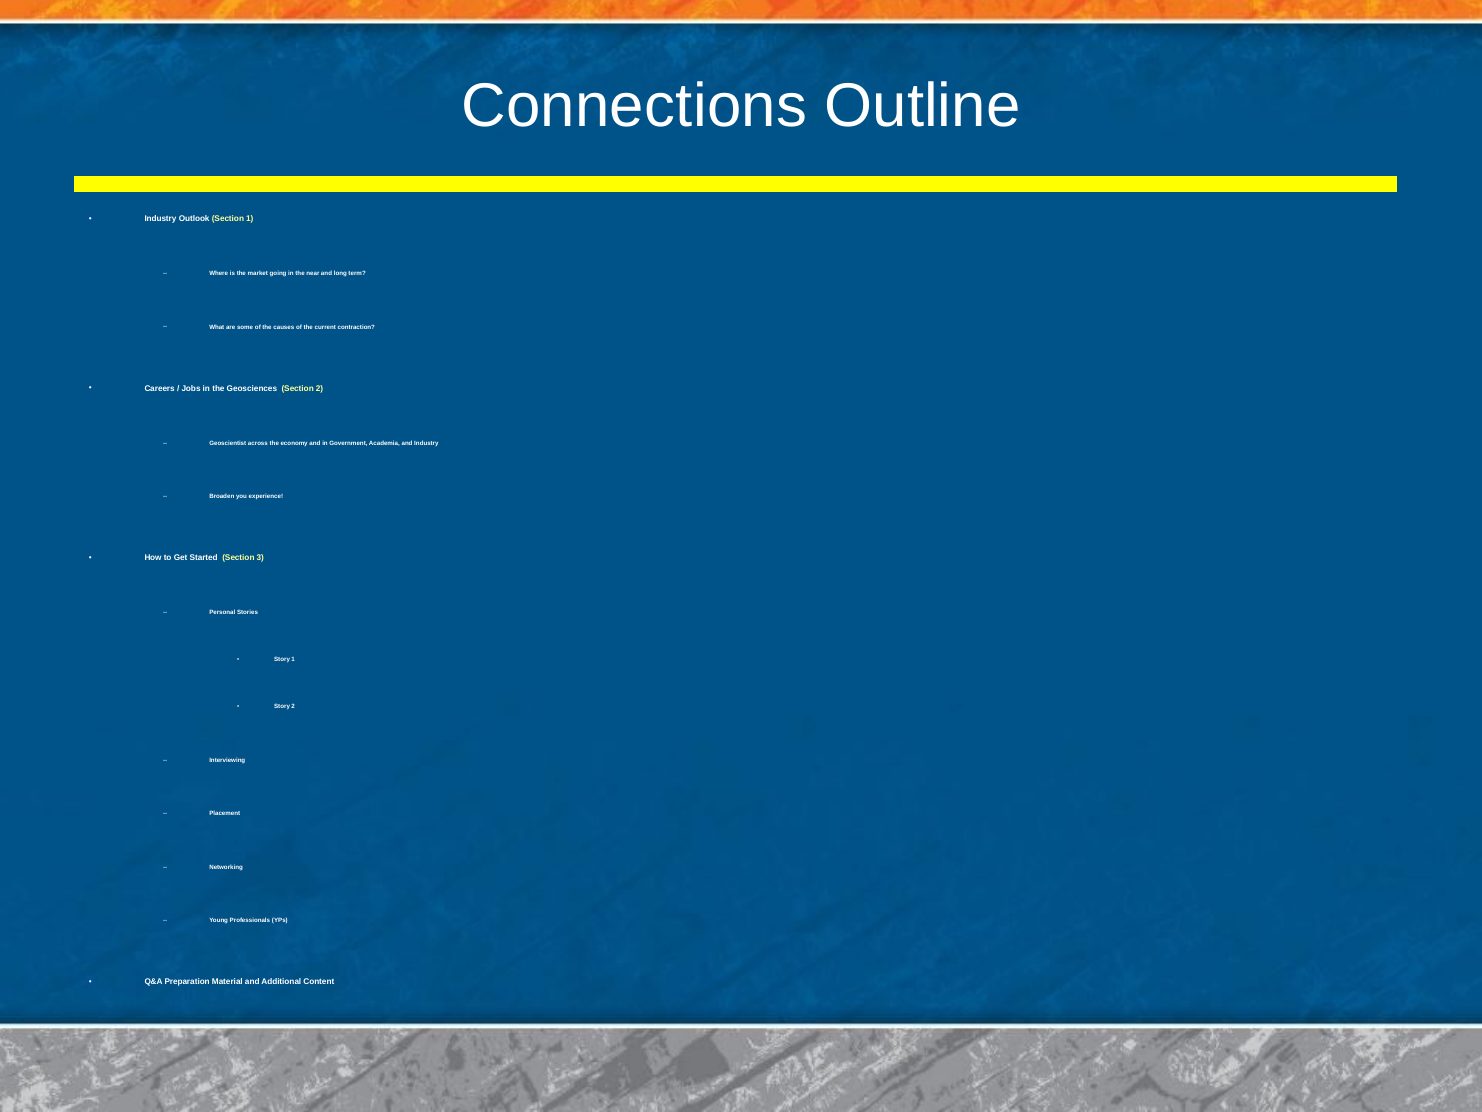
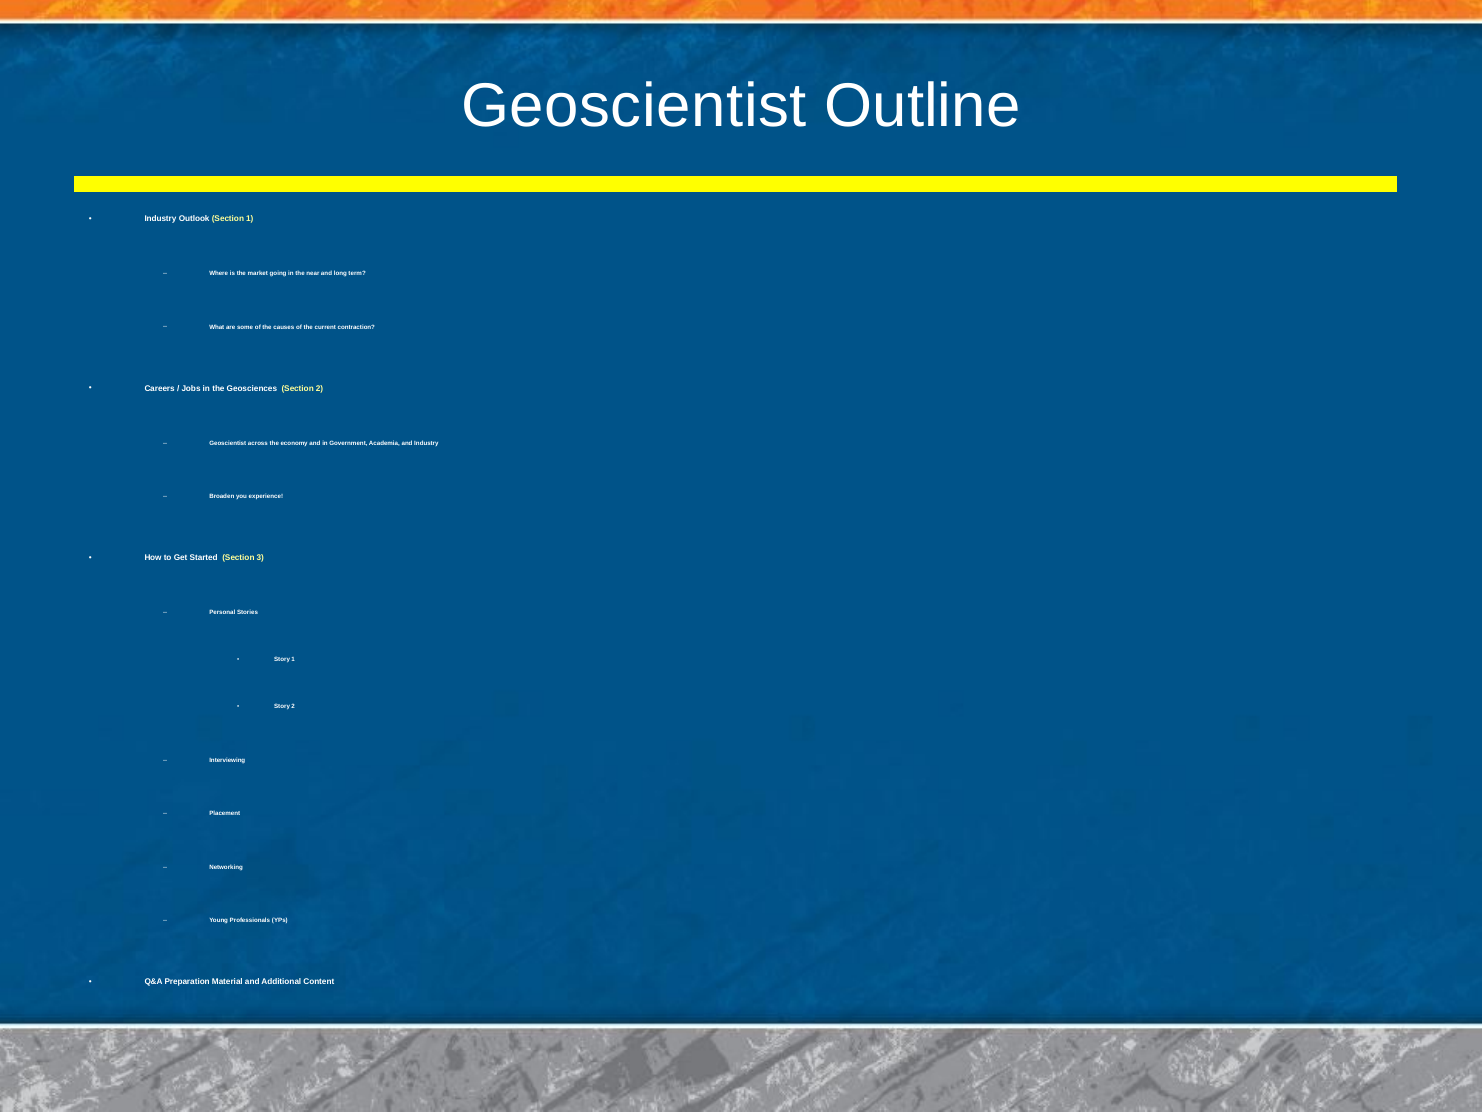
Connections at (634, 106): Connections -> Geoscientist
